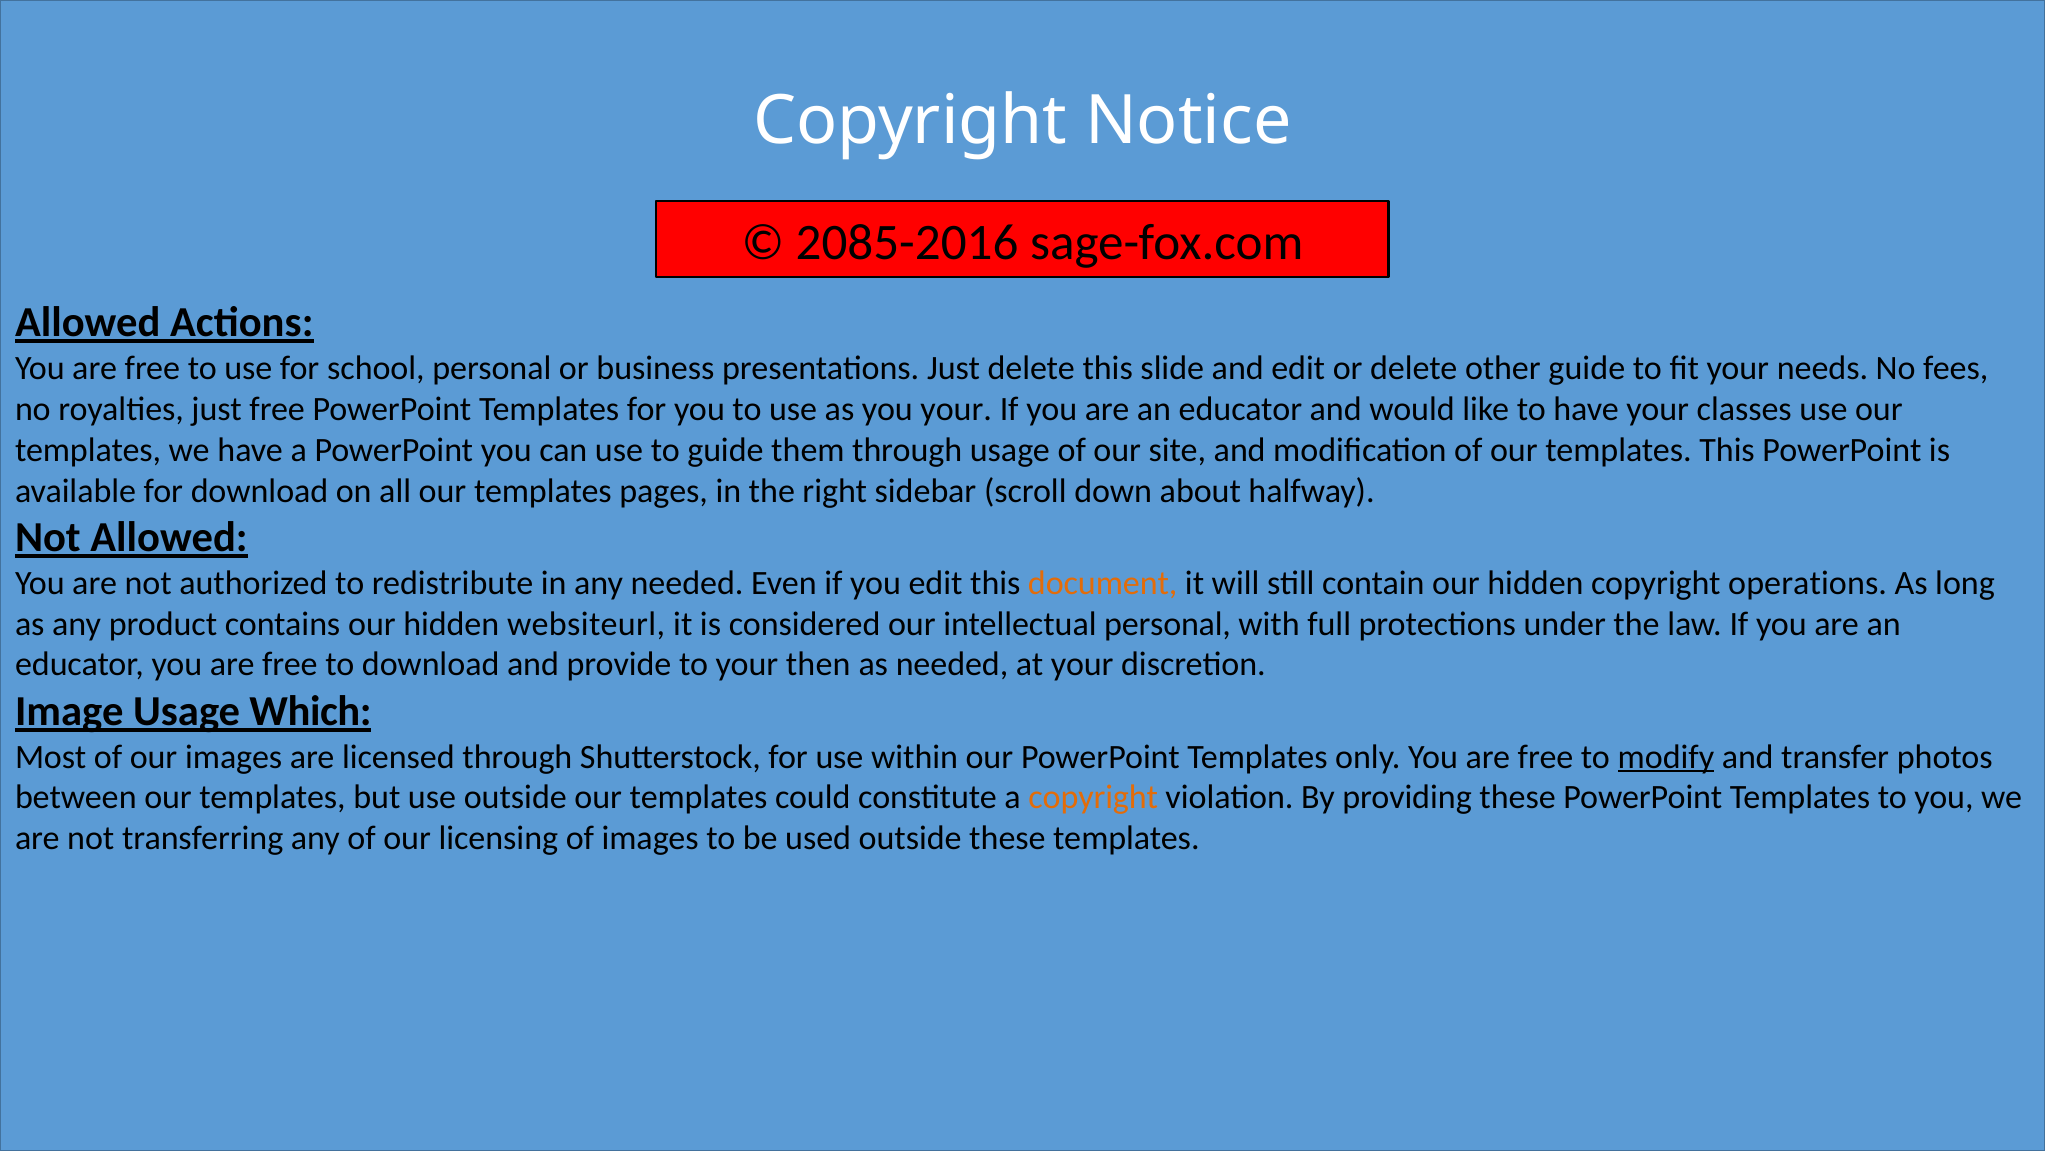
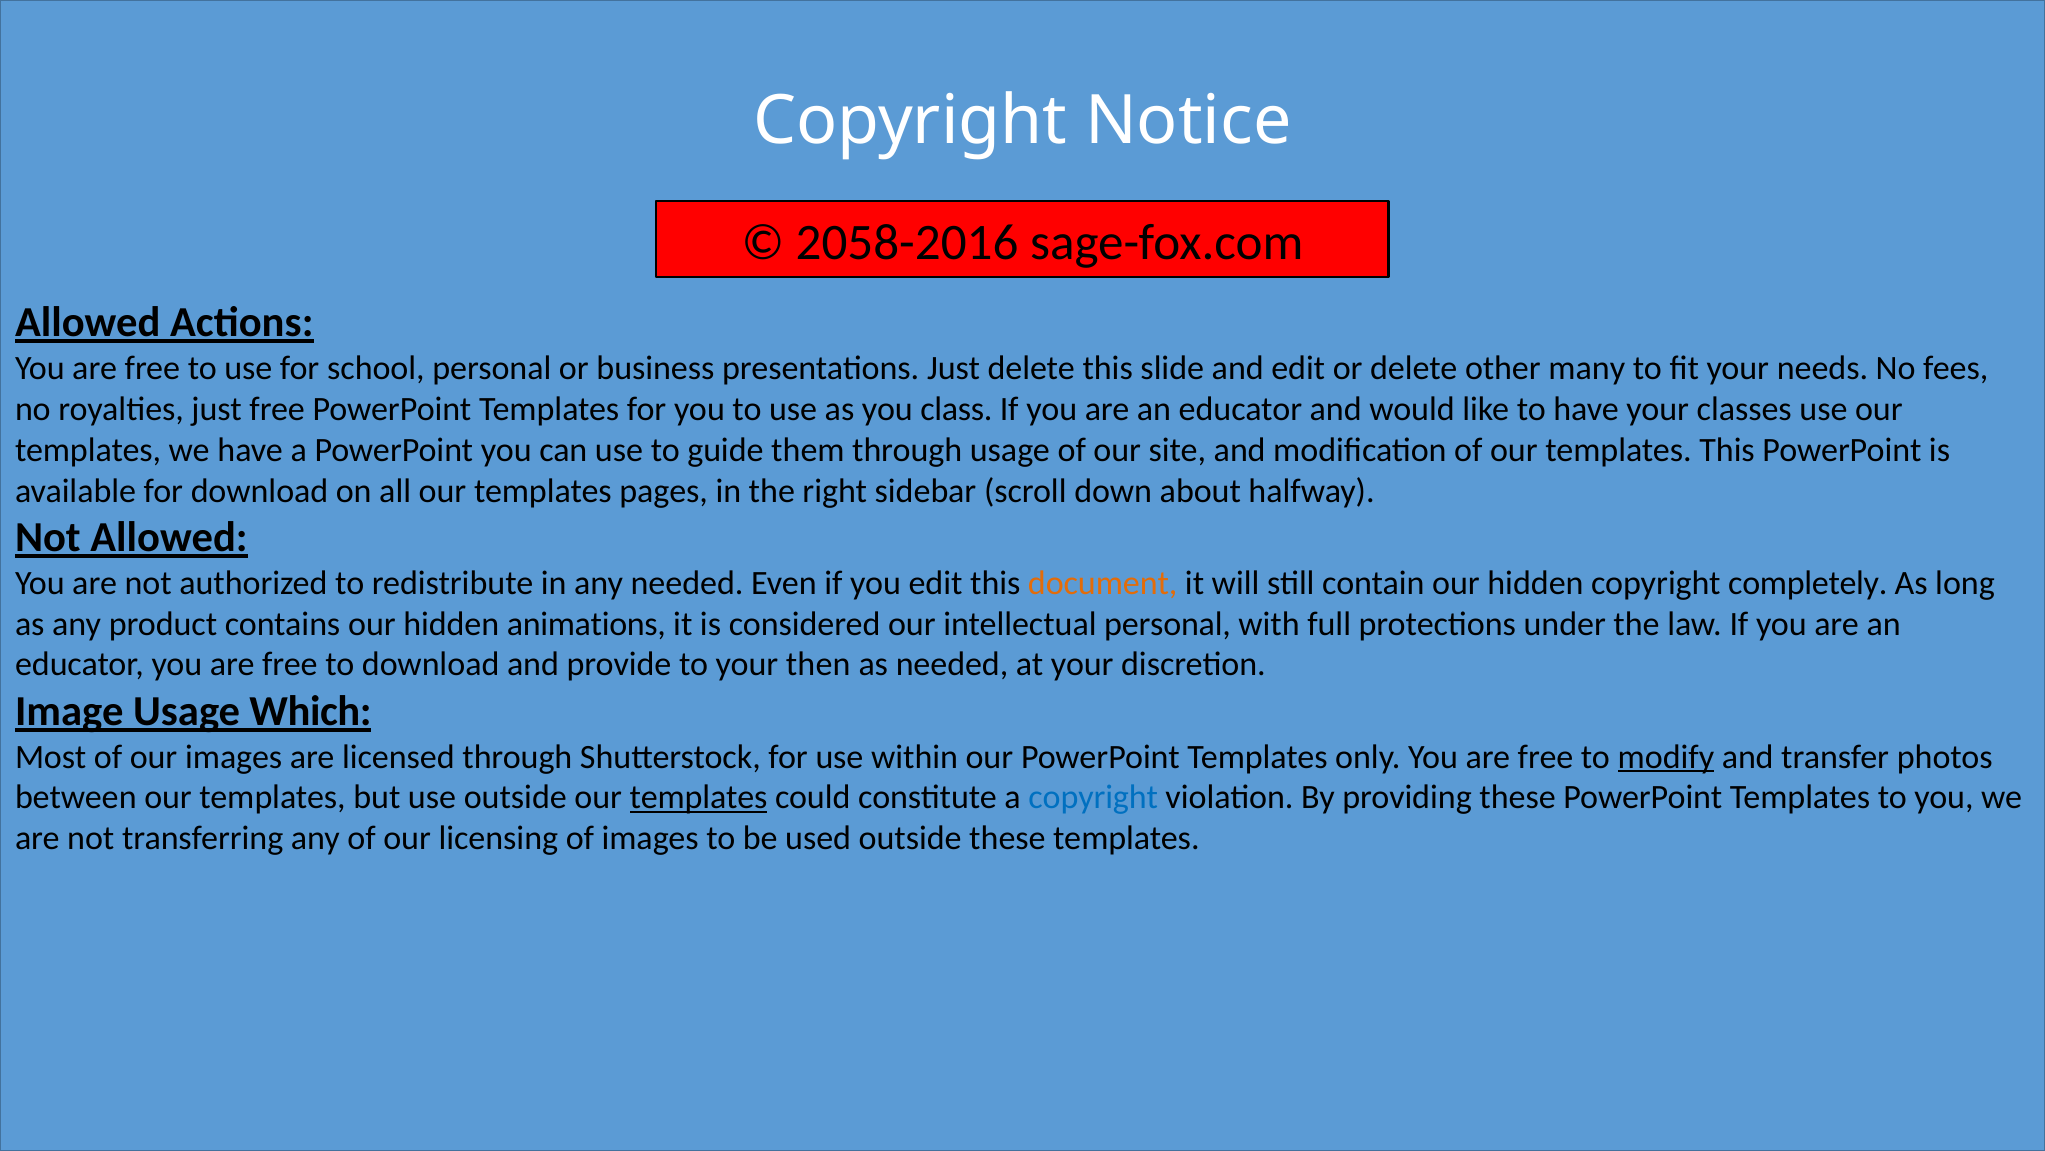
2085-2016: 2085-2016 -> 2058-2016
other guide: guide -> many
you your: your -> class
operations: operations -> completely
websiteurl: websiteurl -> animations
templates at (699, 797) underline: none -> present
copyright at (1093, 797) colour: orange -> blue
